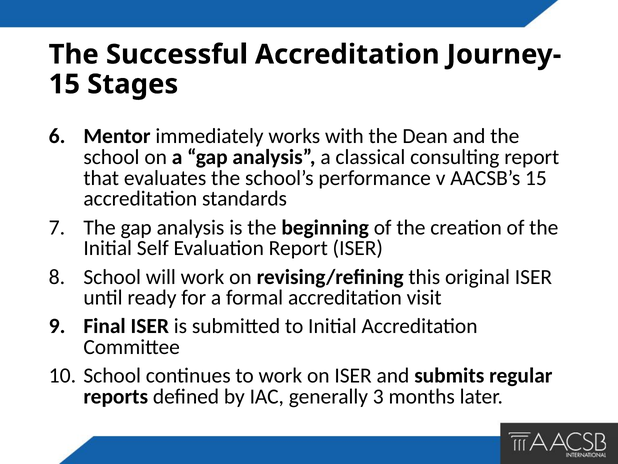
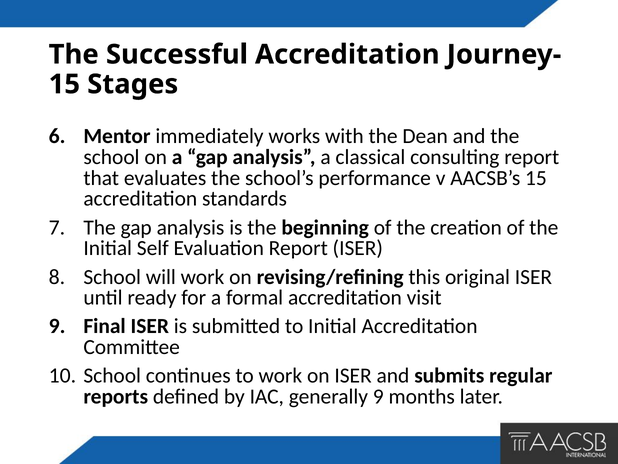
generally 3: 3 -> 9
